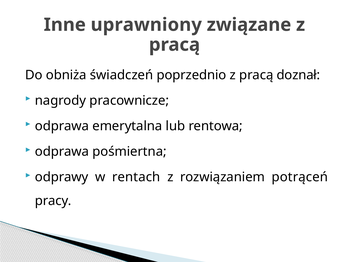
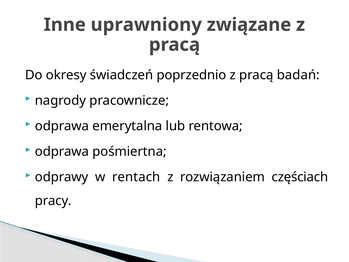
obniża: obniża -> okresy
doznał: doznał -> badań
potrąceń: potrąceń -> częściach
